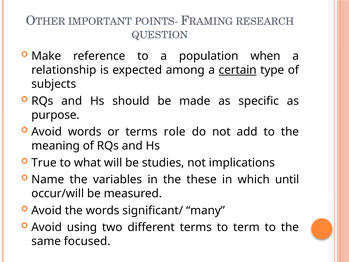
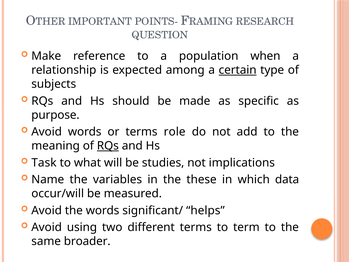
RQs at (108, 146) underline: none -> present
True: True -> Task
until: until -> data
many: many -> helps
focused: focused -> broader
